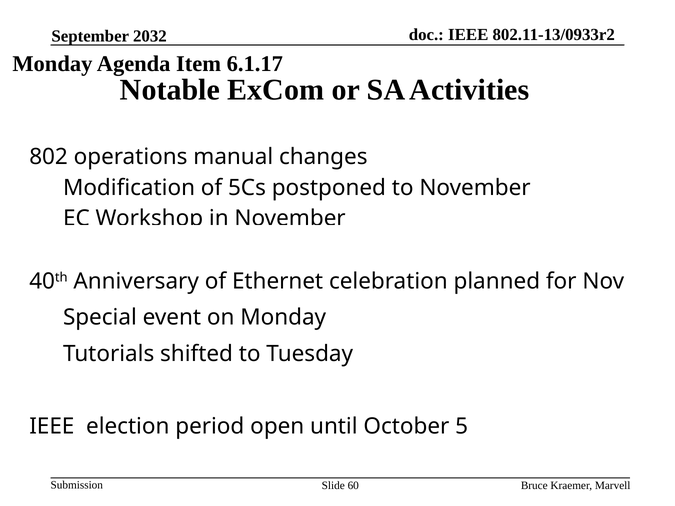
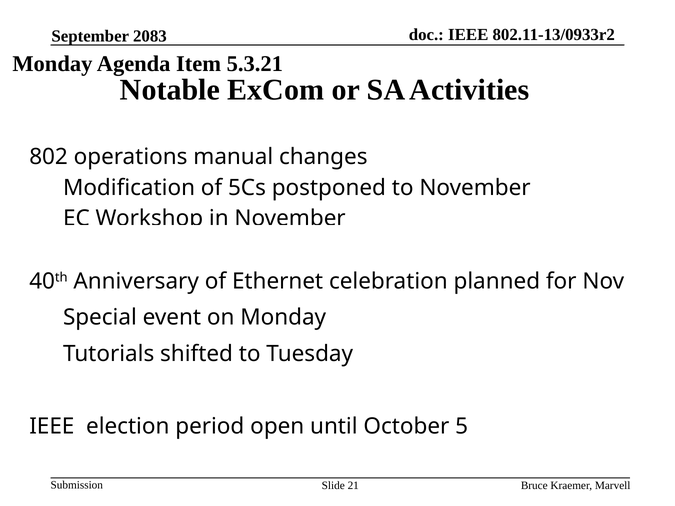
2032: 2032 -> 2083
6.1.17: 6.1.17 -> 5.3.21
60: 60 -> 21
